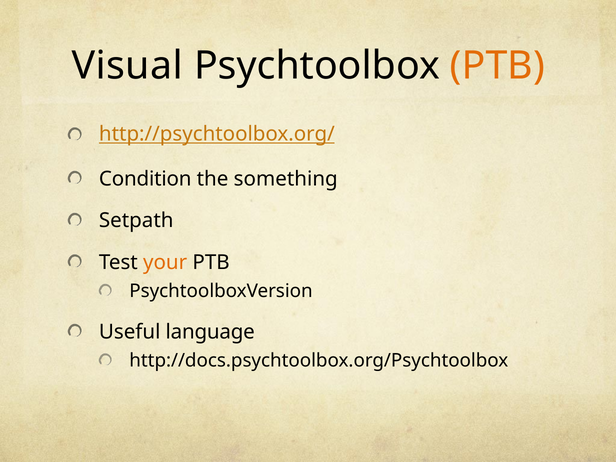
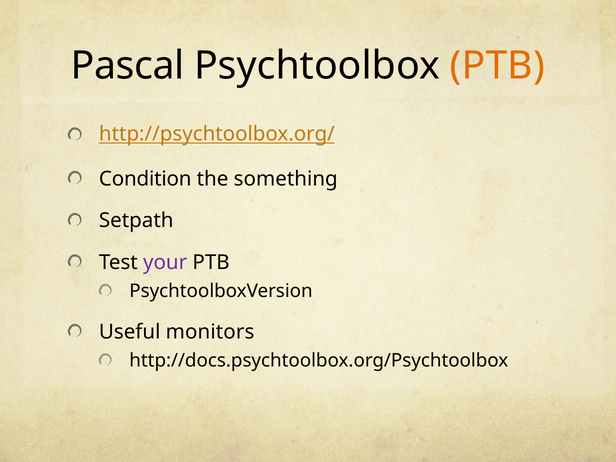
Visual: Visual -> Pascal
your colour: orange -> purple
language: language -> monitors
